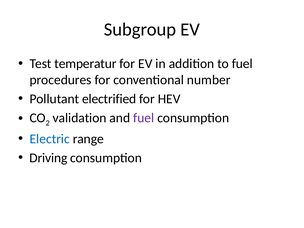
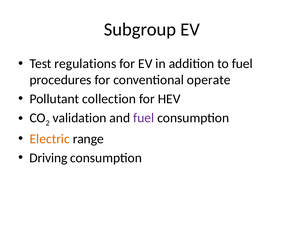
temperatur: temperatur -> regulations
number: number -> operate
electrified: electrified -> collection
Electric colour: blue -> orange
